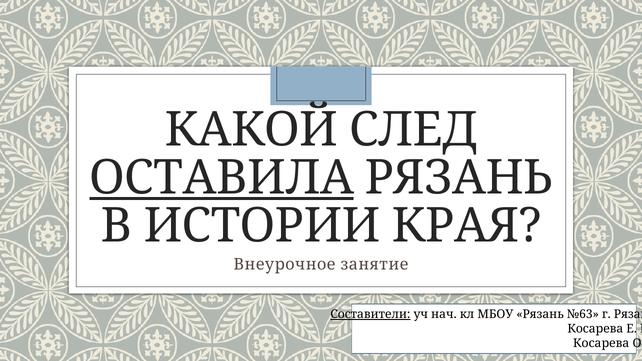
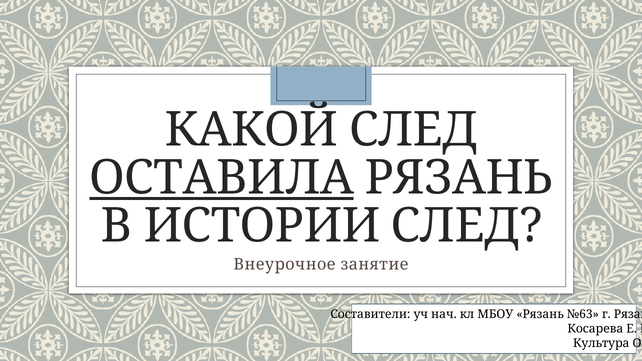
ИСТОРИИ КРАЯ: КРАЯ -> СЛЕД
Составители underline: present -> none
Косарева at (601, 343): Косарева -> Культура
